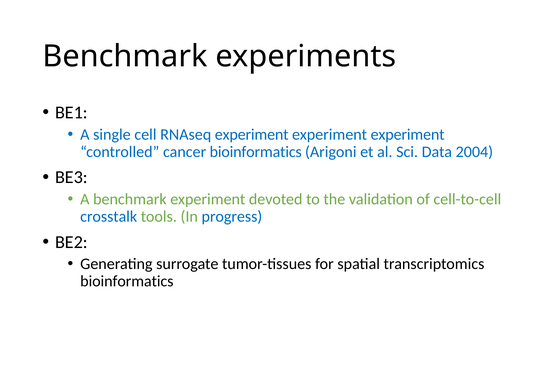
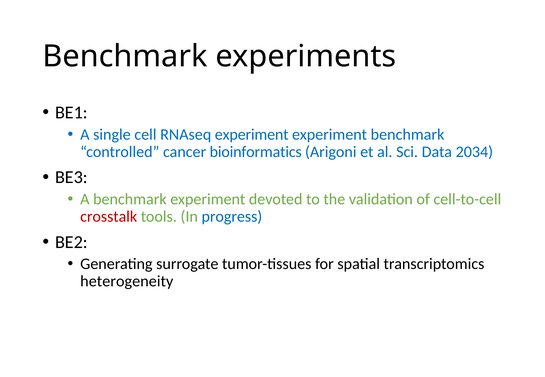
experiment at (408, 135): experiment -> benchmark
2004: 2004 -> 2034
crosstalk colour: blue -> red
bioinformatics at (127, 282): bioinformatics -> heterogeneity
